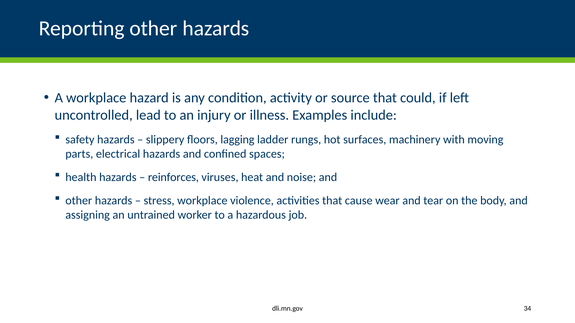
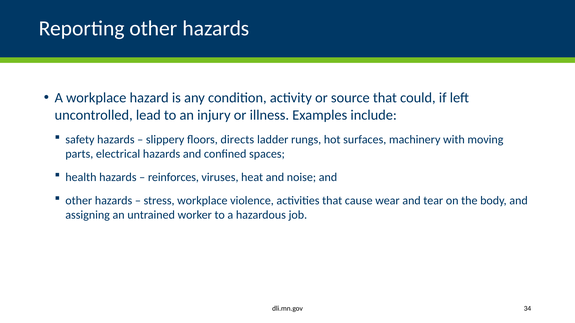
lagging: lagging -> directs
